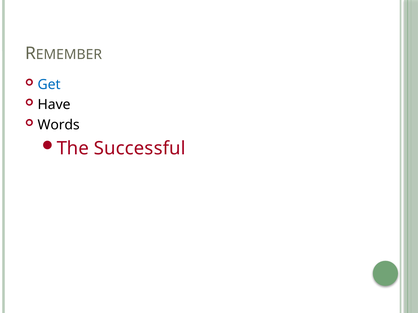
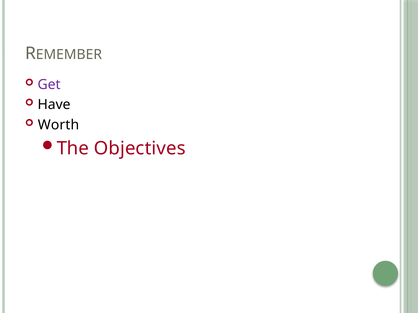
Get colour: blue -> purple
Words: Words -> Worth
Successful: Successful -> Objectives
